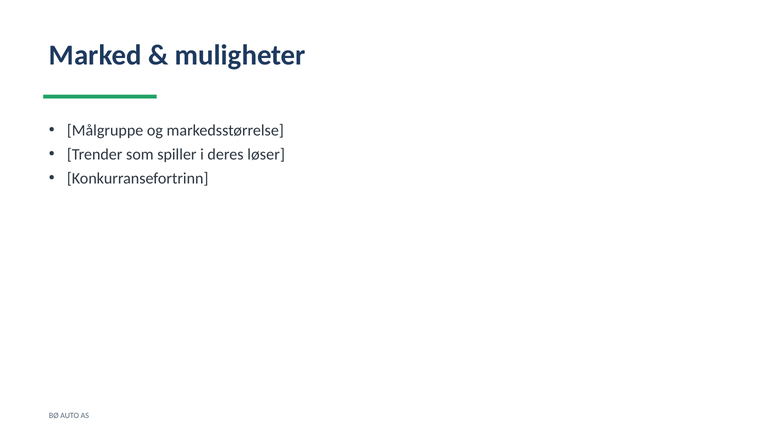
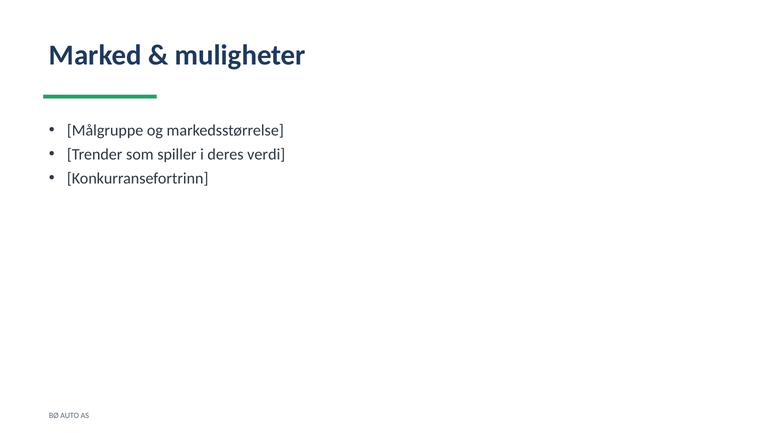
løser: løser -> verdi
